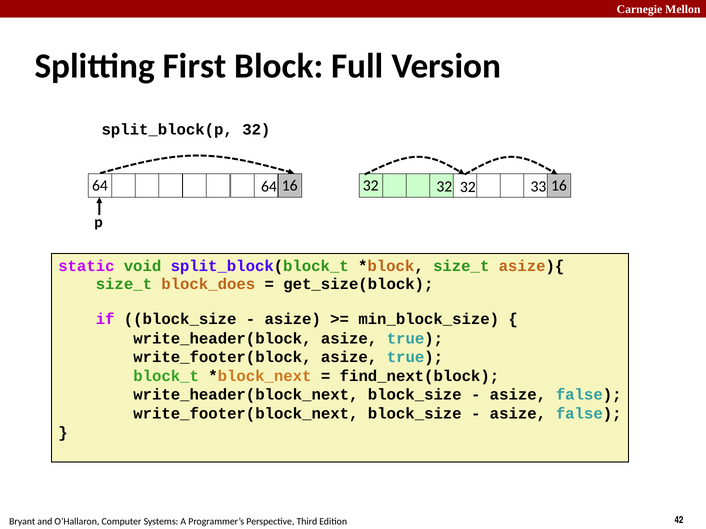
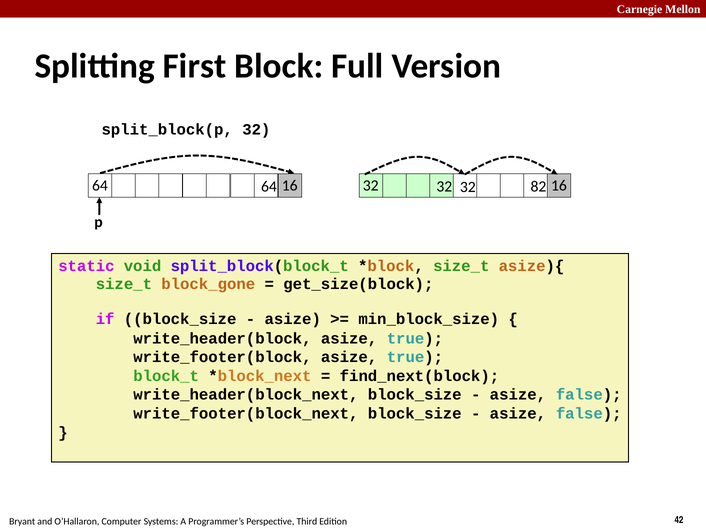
33: 33 -> 82
block_does: block_does -> block_gone
